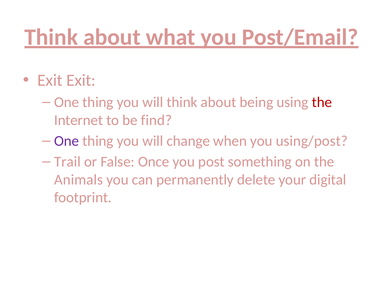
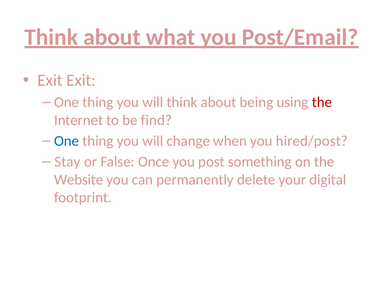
One at (67, 141) colour: purple -> blue
using/post: using/post -> hired/post
Trail: Trail -> Stay
Animals: Animals -> Website
